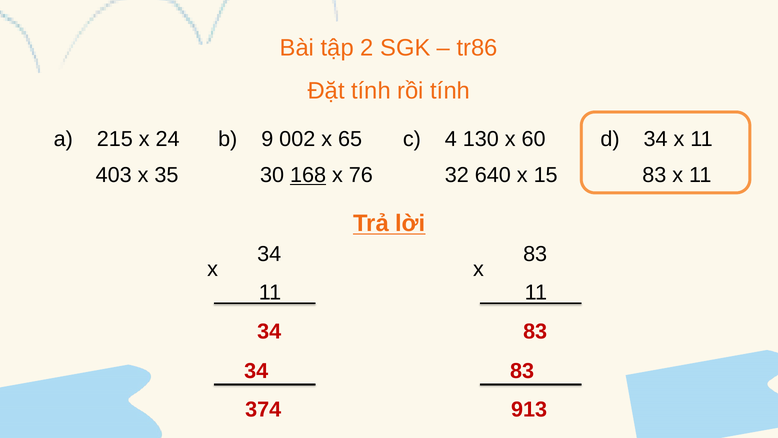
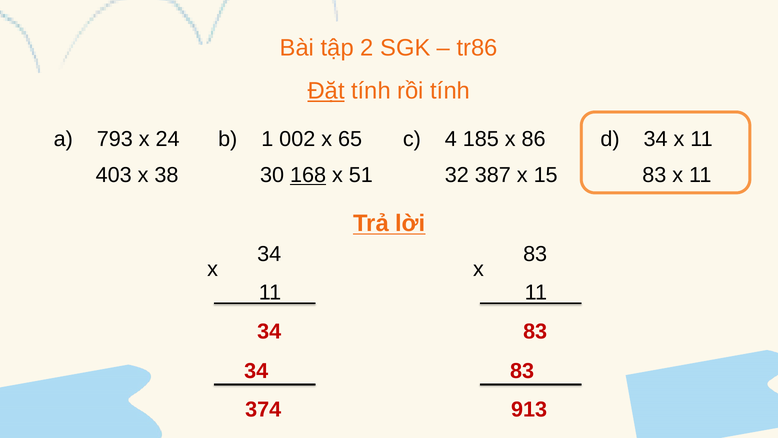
Đặt underline: none -> present
215: 215 -> 793
9: 9 -> 1
130: 130 -> 185
60: 60 -> 86
35: 35 -> 38
76: 76 -> 51
640: 640 -> 387
